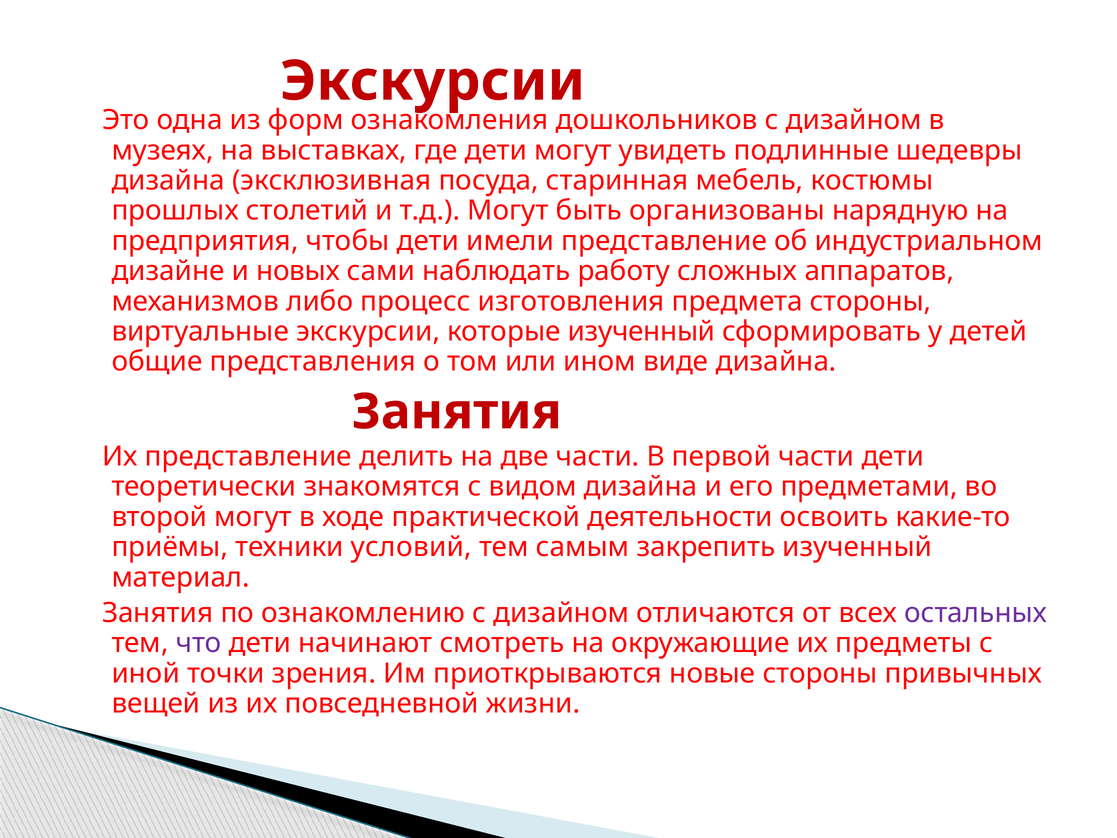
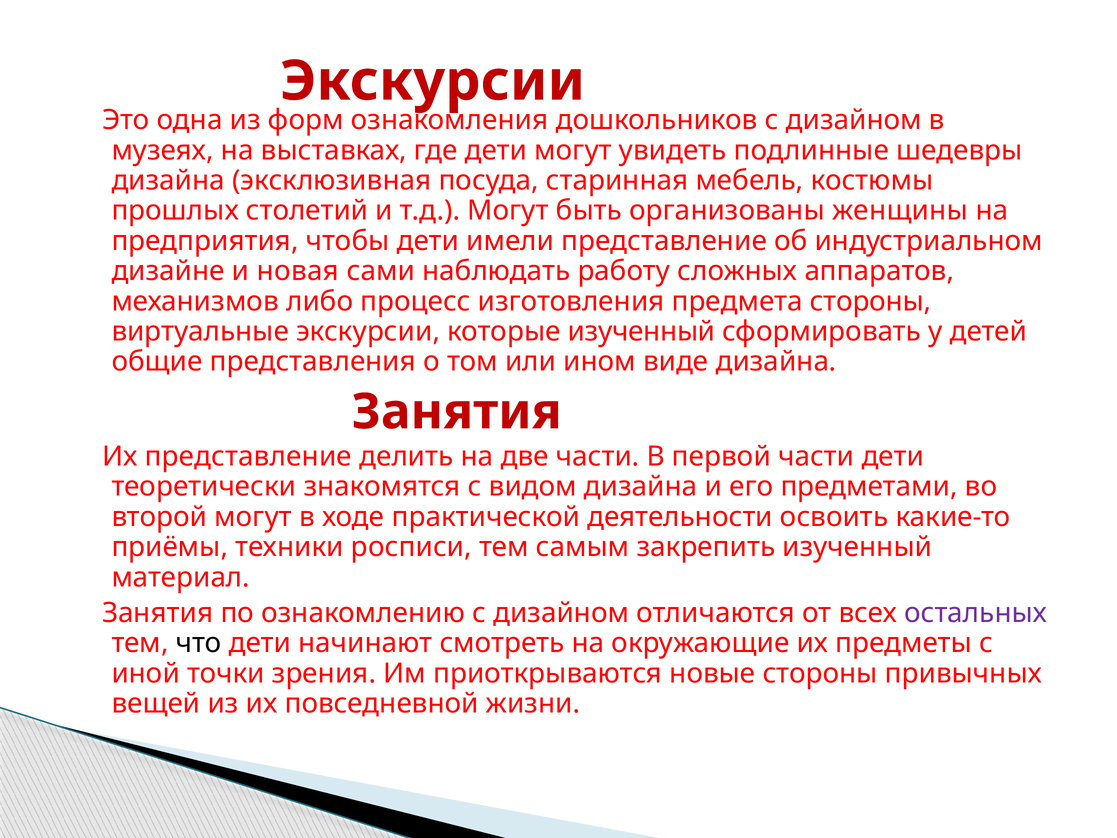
нарядную: нарядную -> женщины
новых: новых -> новая
условий: условий -> росписи
что colour: purple -> black
